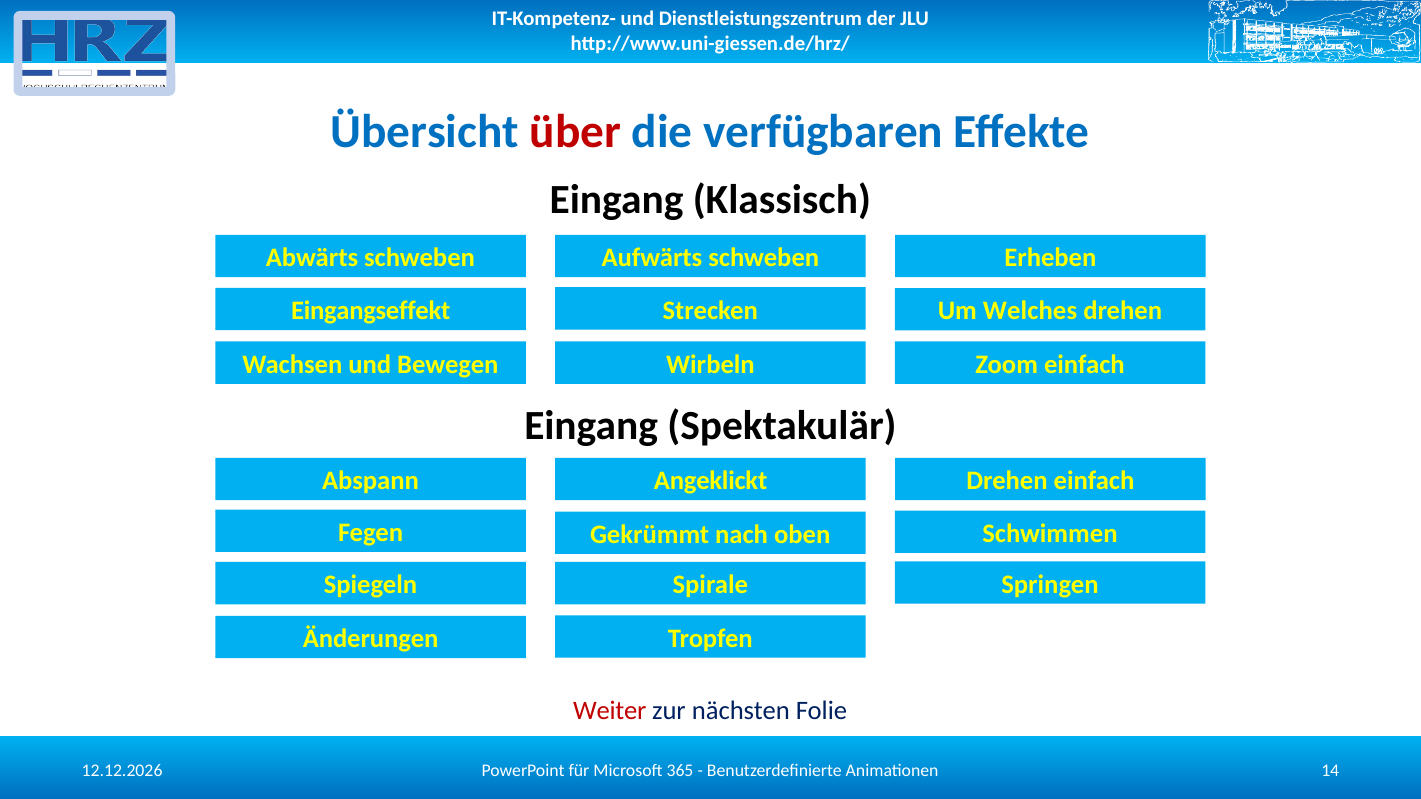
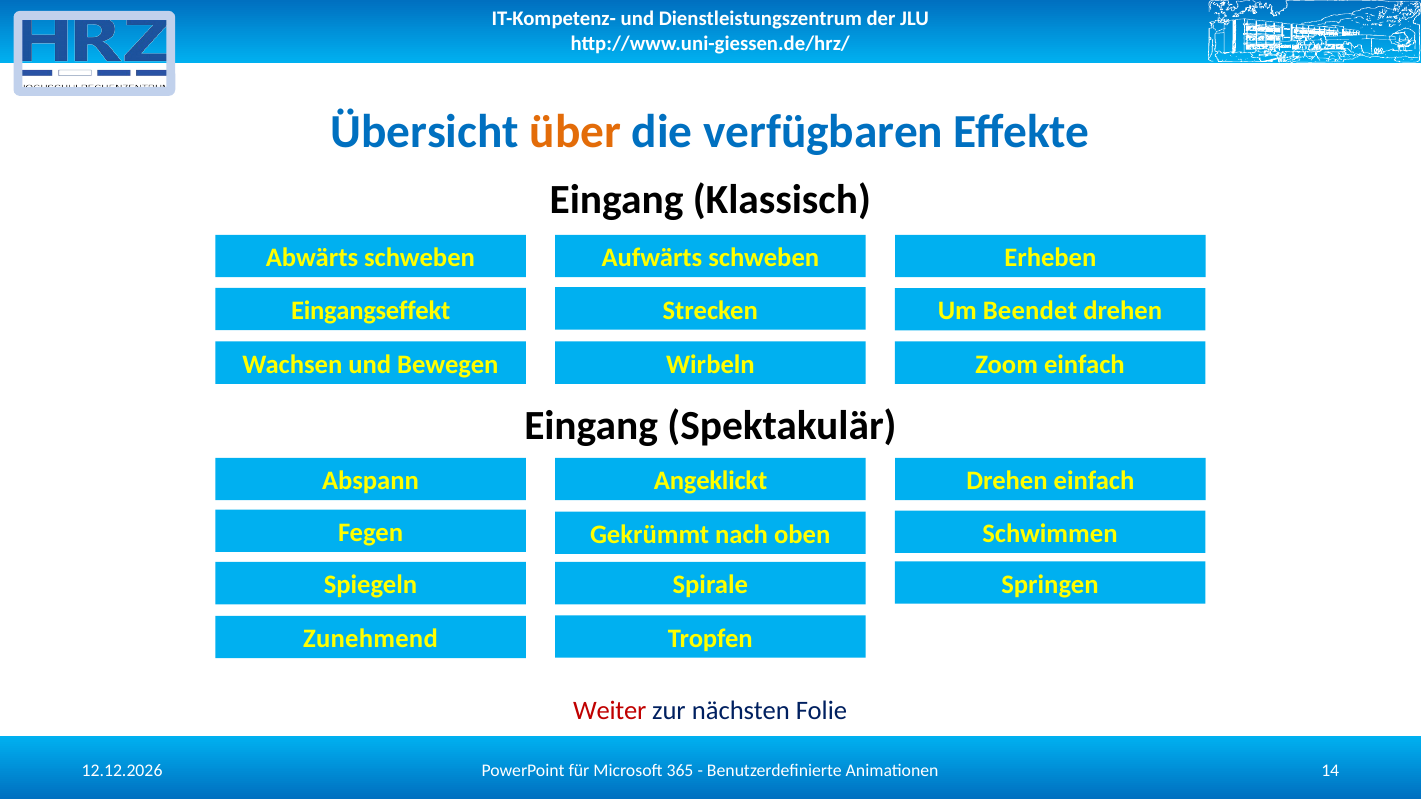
über colour: red -> orange
Welches: Welches -> Beendet
Änderungen: Änderungen -> Zunehmend
